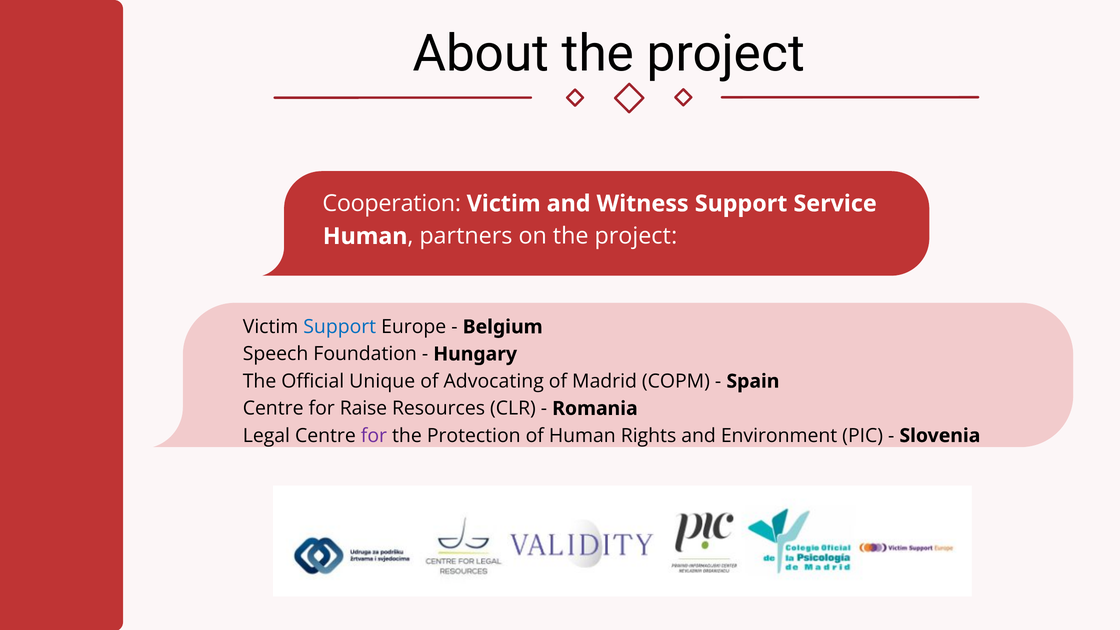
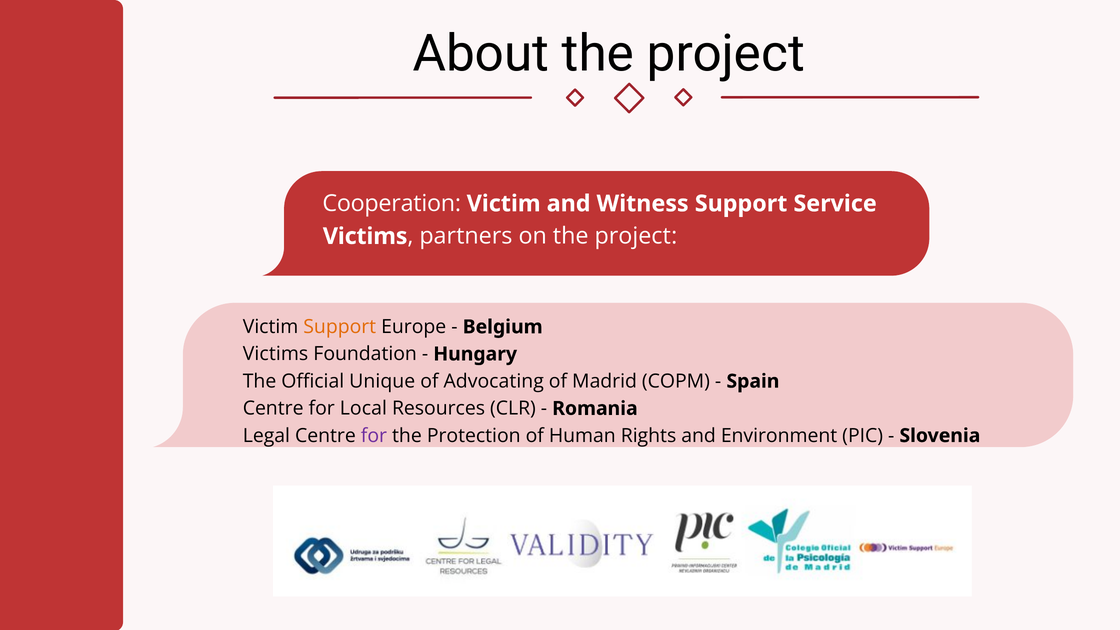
Human at (365, 236): Human -> Victims
Support at (340, 327) colour: blue -> orange
Speech at (276, 354): Speech -> Victims
Raise: Raise -> Local
